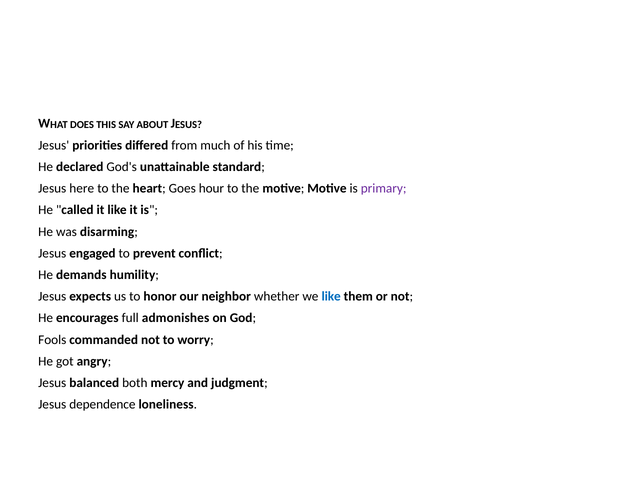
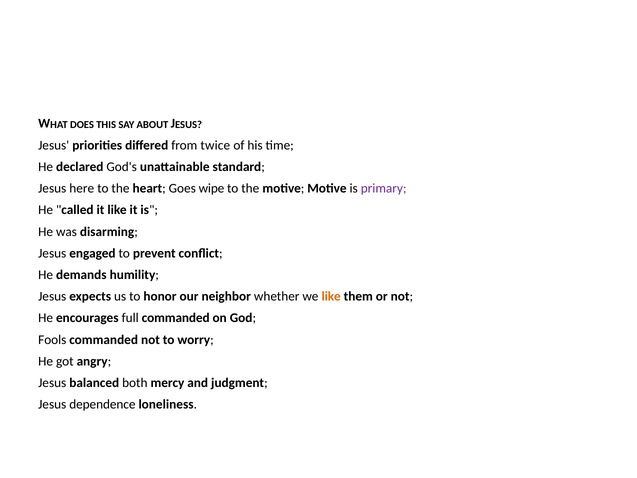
much: much -> twice
hour: hour -> wipe
like at (331, 296) colour: blue -> orange
full admonishes: admonishes -> commanded
